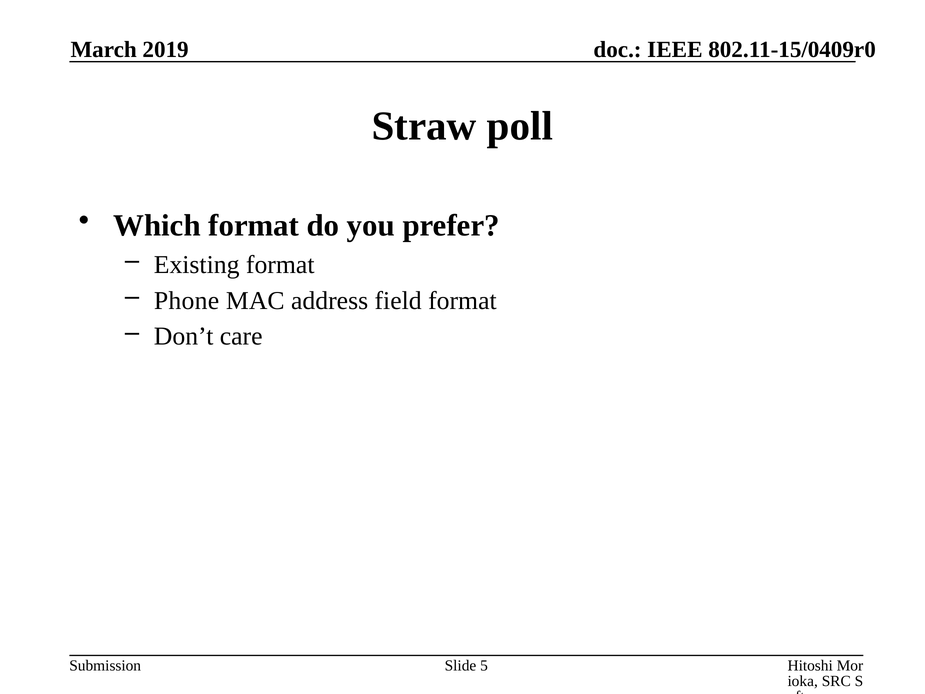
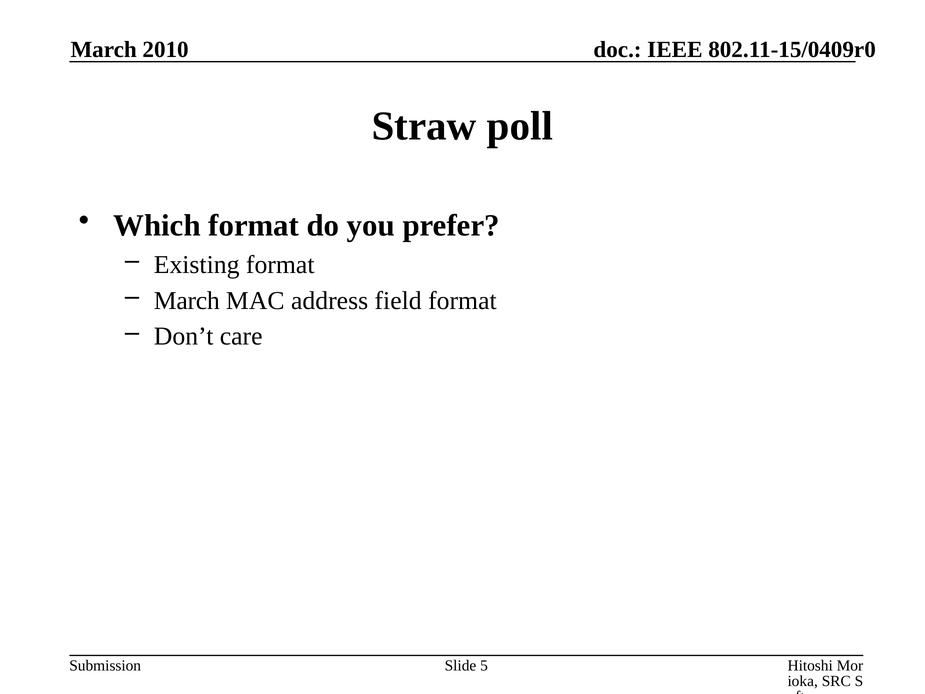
2019: 2019 -> 2010
Phone at (187, 300): Phone -> March
